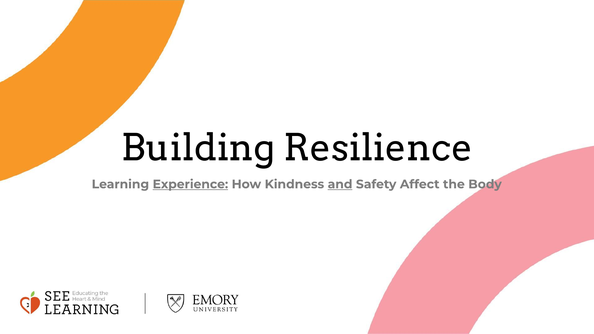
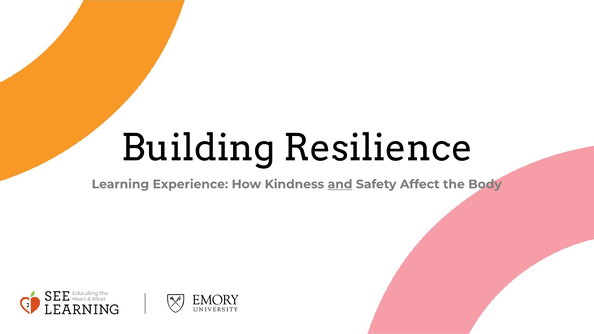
Experience underline: present -> none
